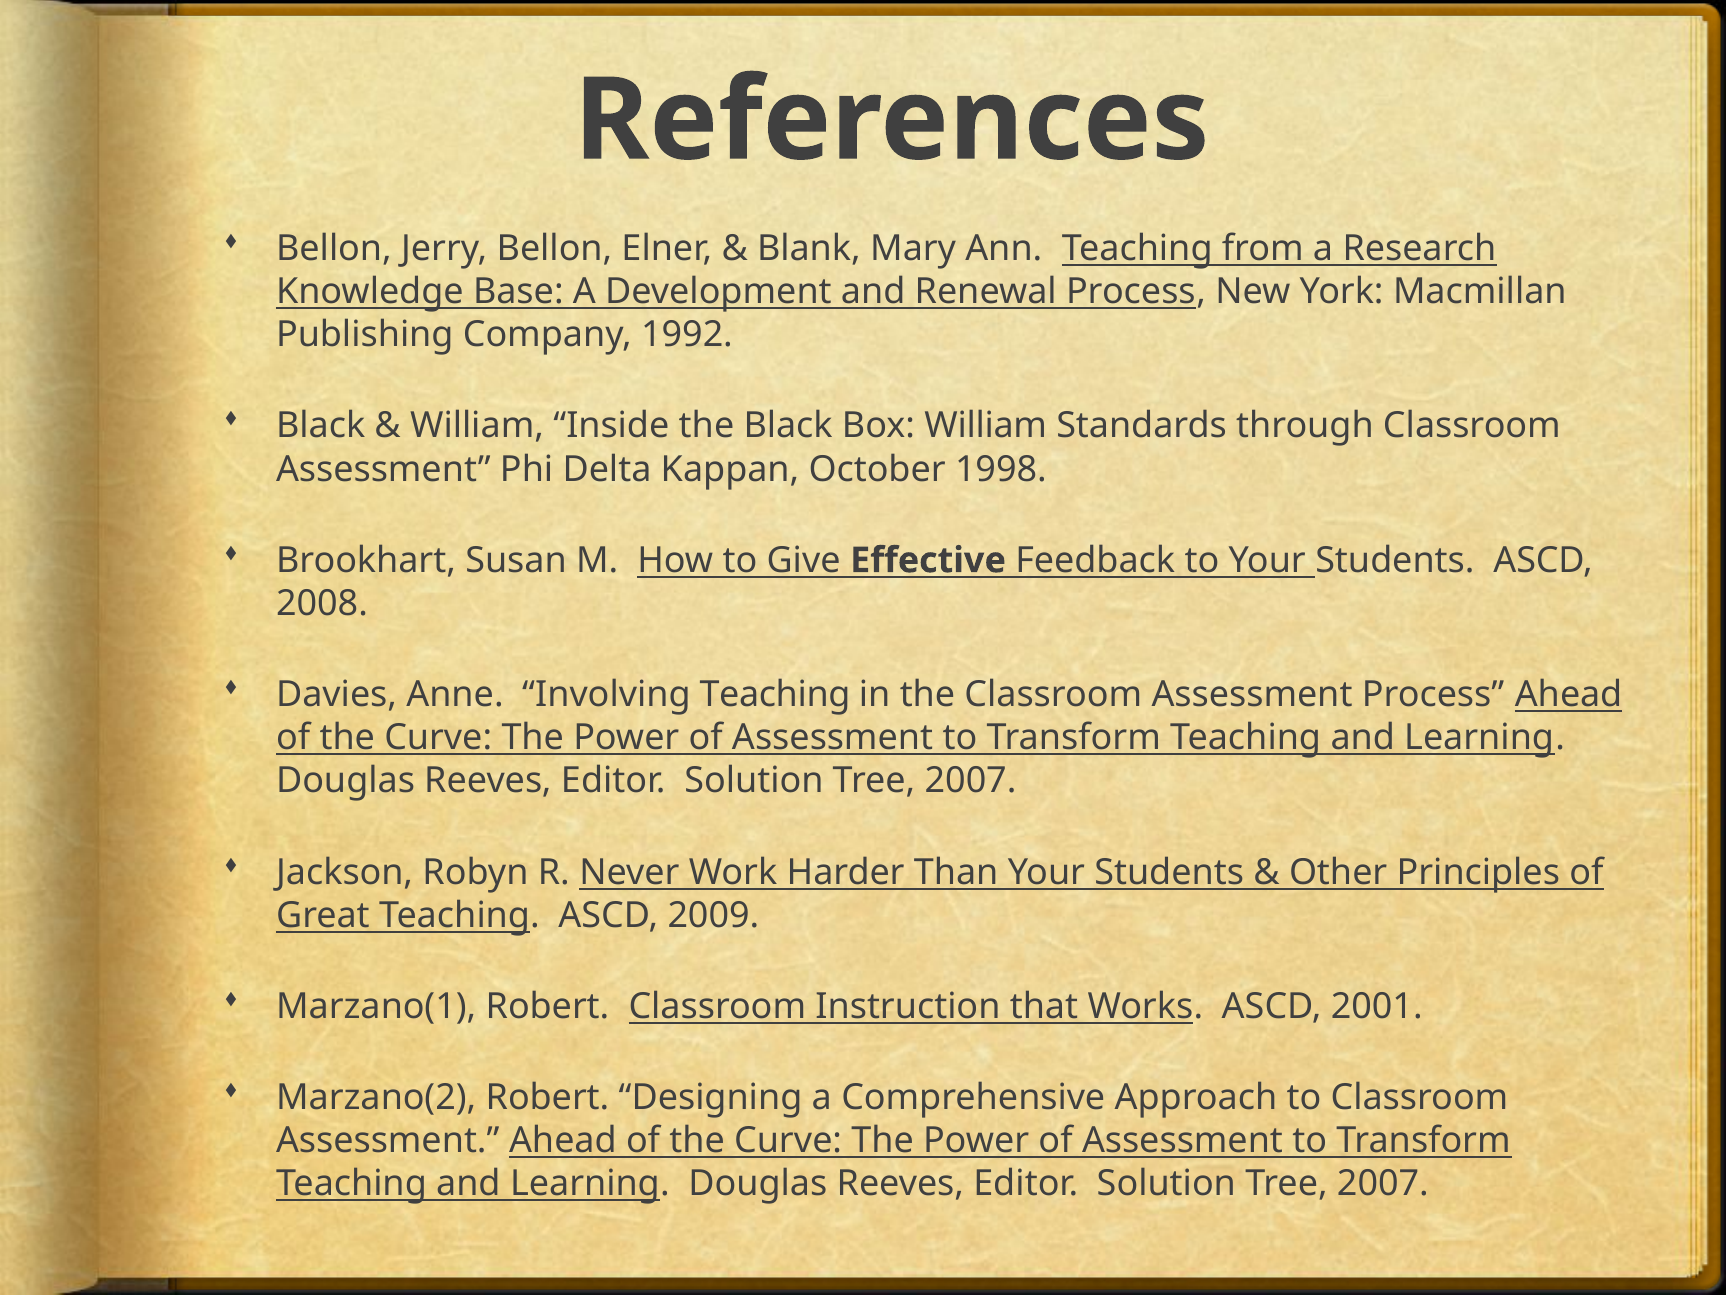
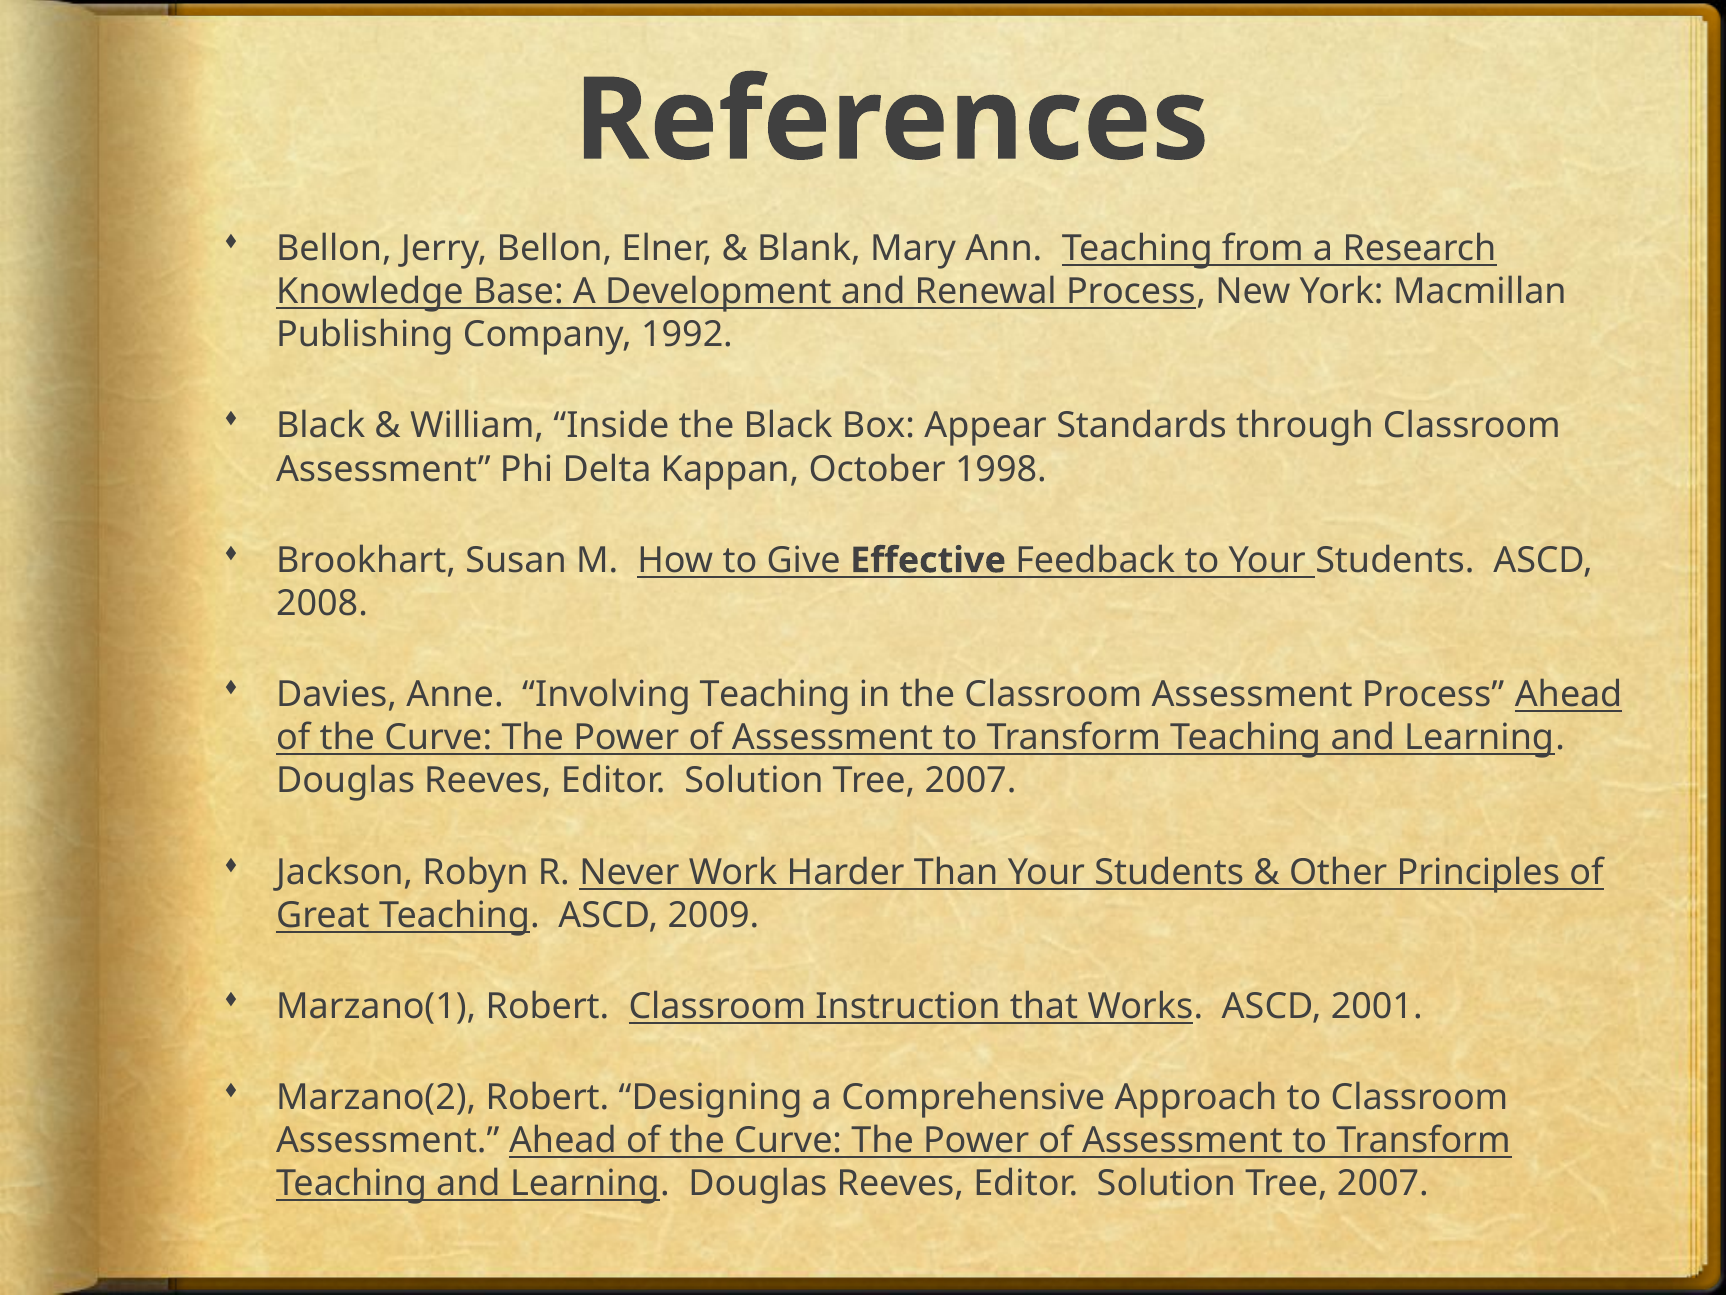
Box William: William -> Appear
